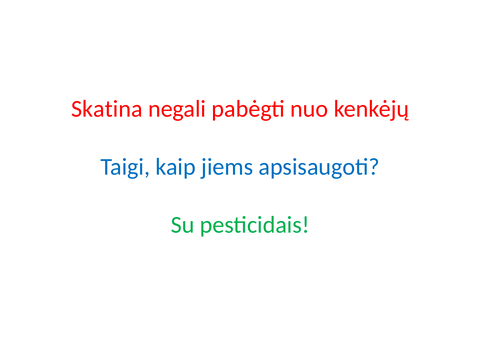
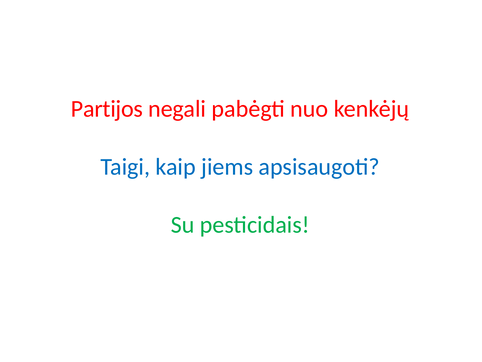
Skatina: Skatina -> Partijos
